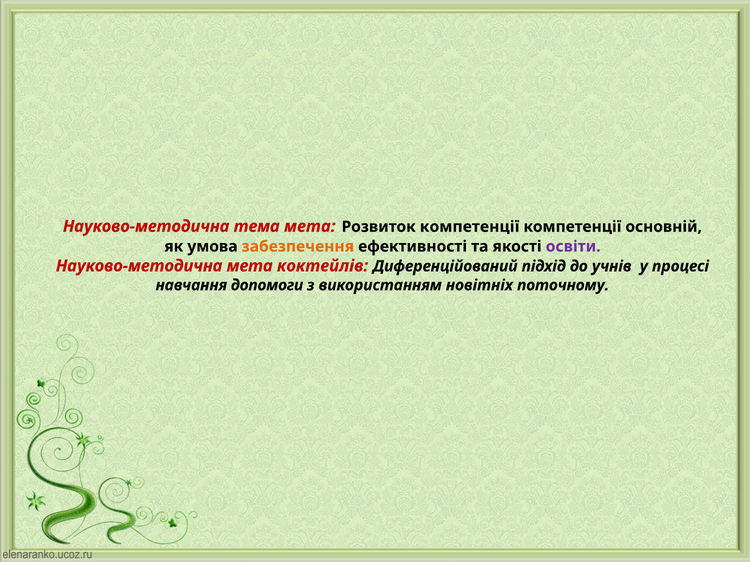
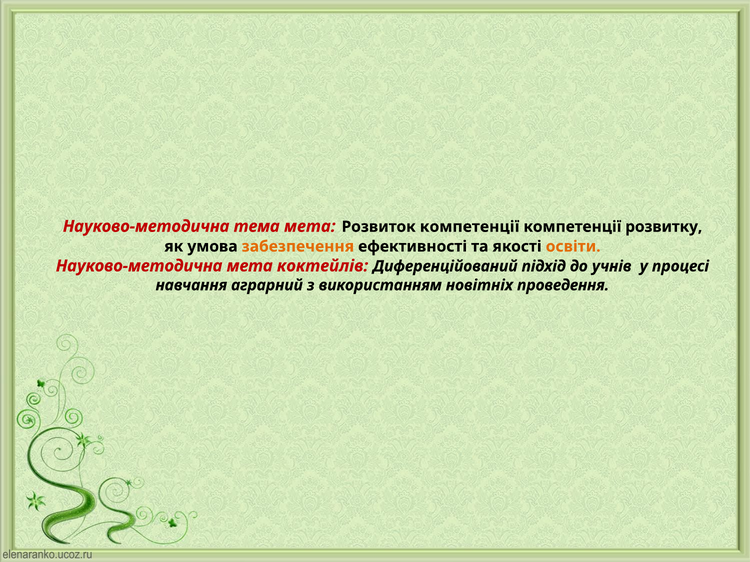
основній: основній -> розвитку
освіти colour: purple -> orange
допомоги: допомоги -> аграрний
поточному: поточному -> проведення
